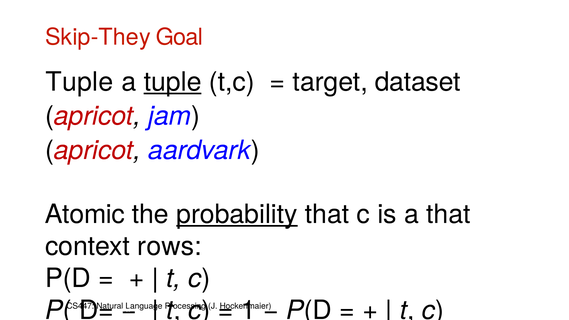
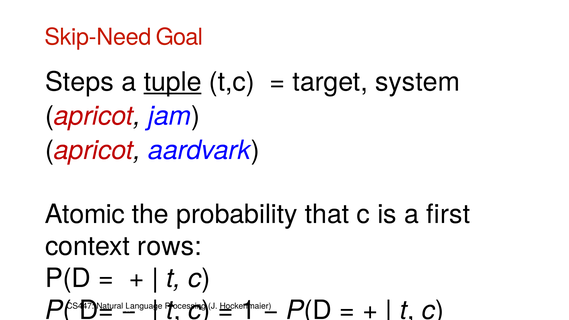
Skip-They: Skip-They -> Skip-Need
Tuple at (79, 82): Tuple -> Steps
dataset: dataset -> system
probability underline: present -> none
a that: that -> first
